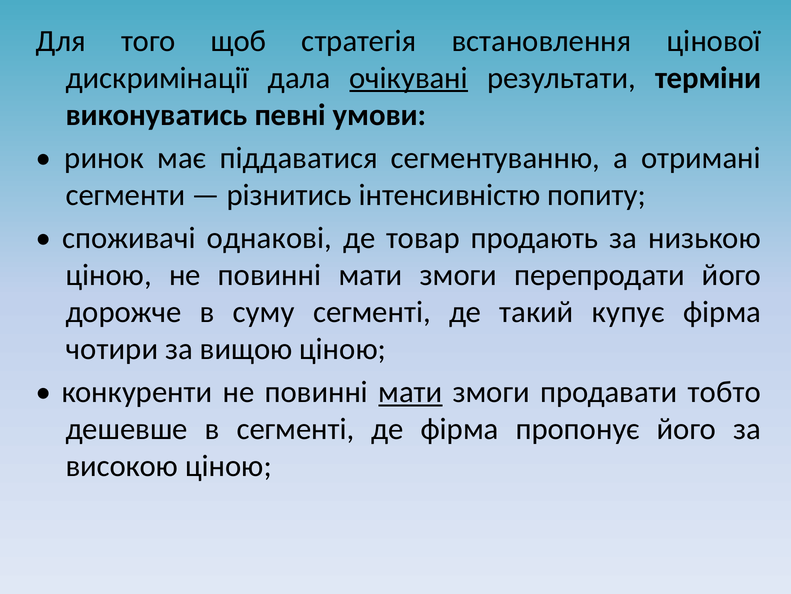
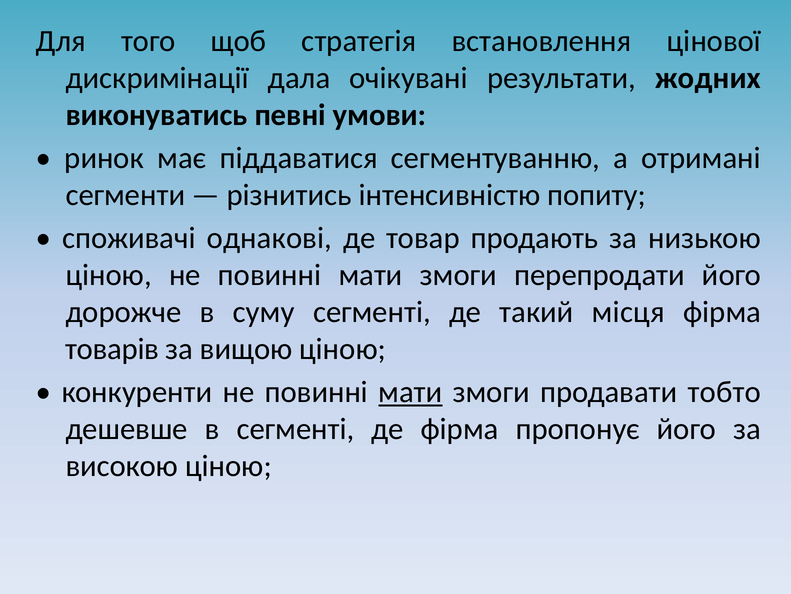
очікувані underline: present -> none
терміни: терміни -> жодних
купує: купує -> місця
чотири: чотири -> товарів
